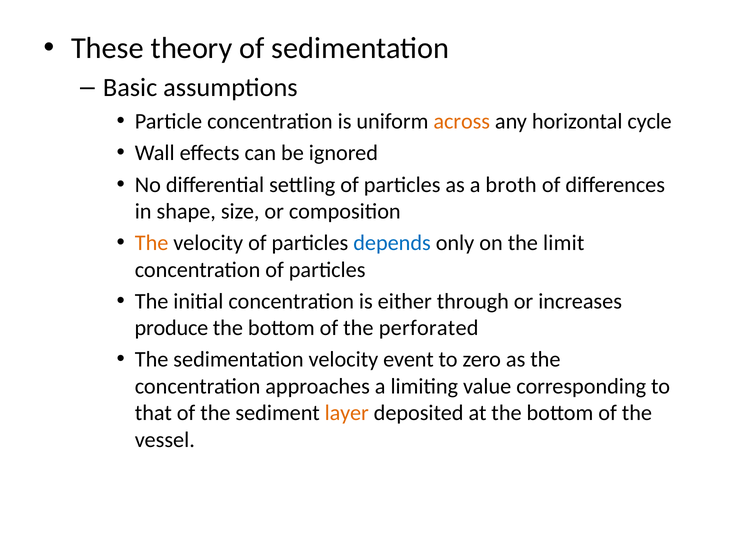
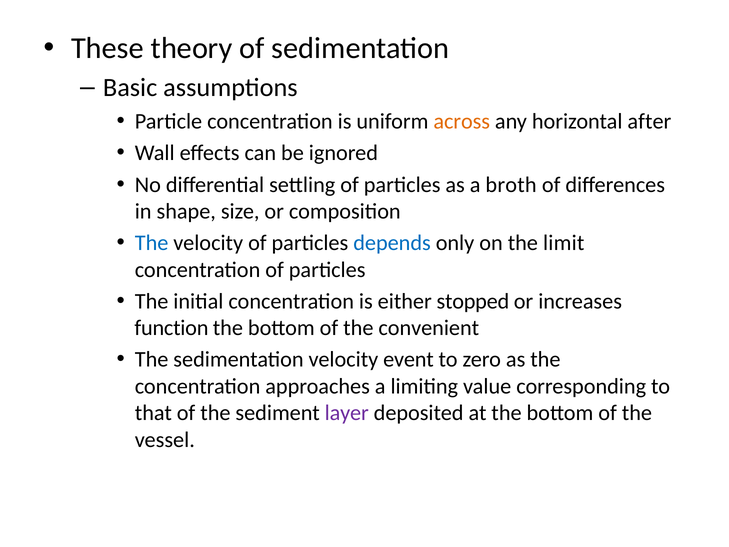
cycle: cycle -> after
The at (152, 243) colour: orange -> blue
through: through -> stopped
produce: produce -> function
perforated: perforated -> convenient
layer colour: orange -> purple
